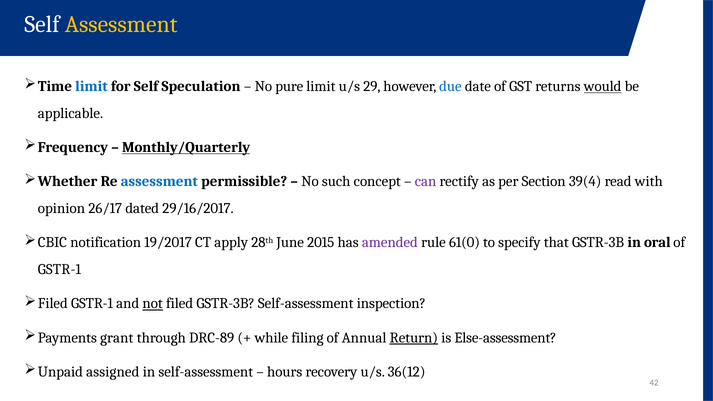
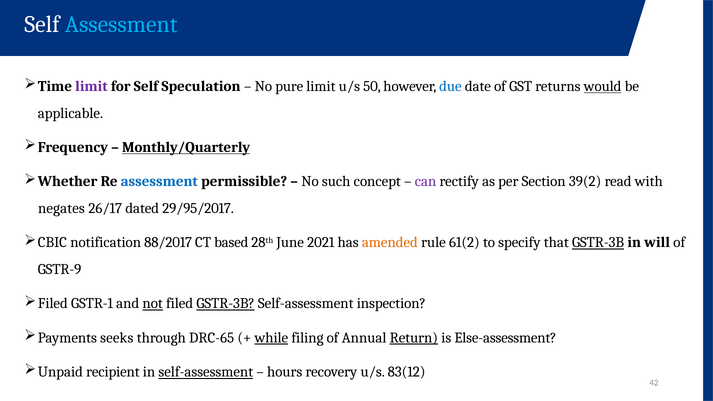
Assessment at (121, 24) colour: yellow -> light blue
limit at (91, 86) colour: blue -> purple
29: 29 -> 50
39(4: 39(4 -> 39(2
opinion: opinion -> negates
29/16/2017: 29/16/2017 -> 29/95/2017
19/2017: 19/2017 -> 88/2017
apply: apply -> based
2015: 2015 -> 2021
amended colour: purple -> orange
61(0: 61(0 -> 61(2
GSTR-3B at (598, 243) underline: none -> present
oral: oral -> will
GSTR-1 at (59, 269): GSTR-1 -> GSTR-9
GSTR-3B at (226, 304) underline: none -> present
grant: grant -> seeks
DRC-89: DRC-89 -> DRC-65
while underline: none -> present
assigned: assigned -> recipient
self-assessment at (206, 372) underline: none -> present
36(12: 36(12 -> 83(12
